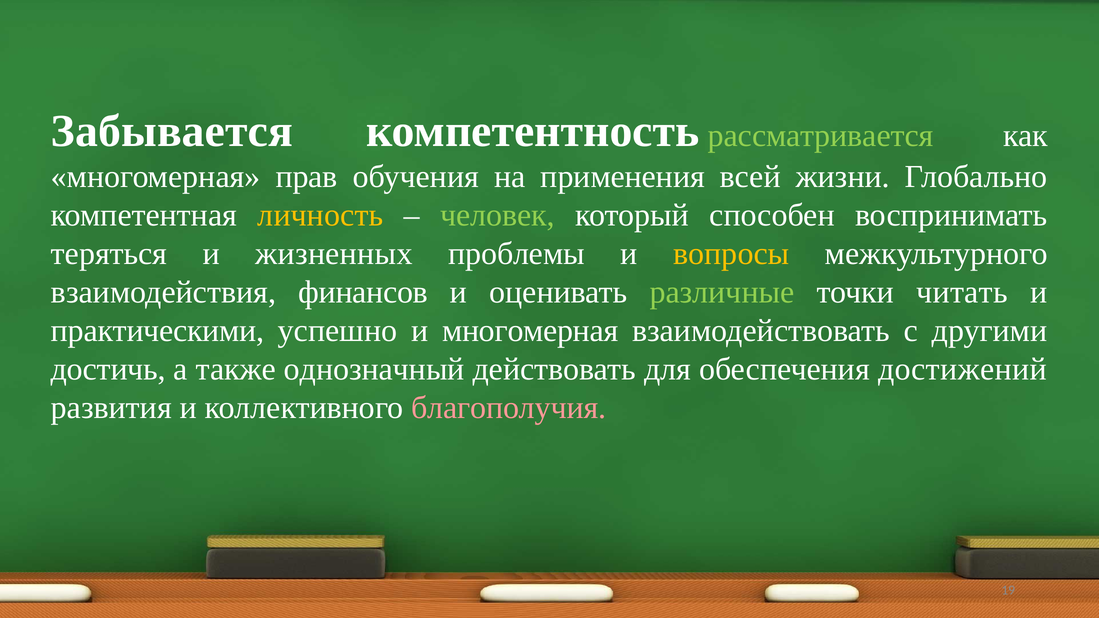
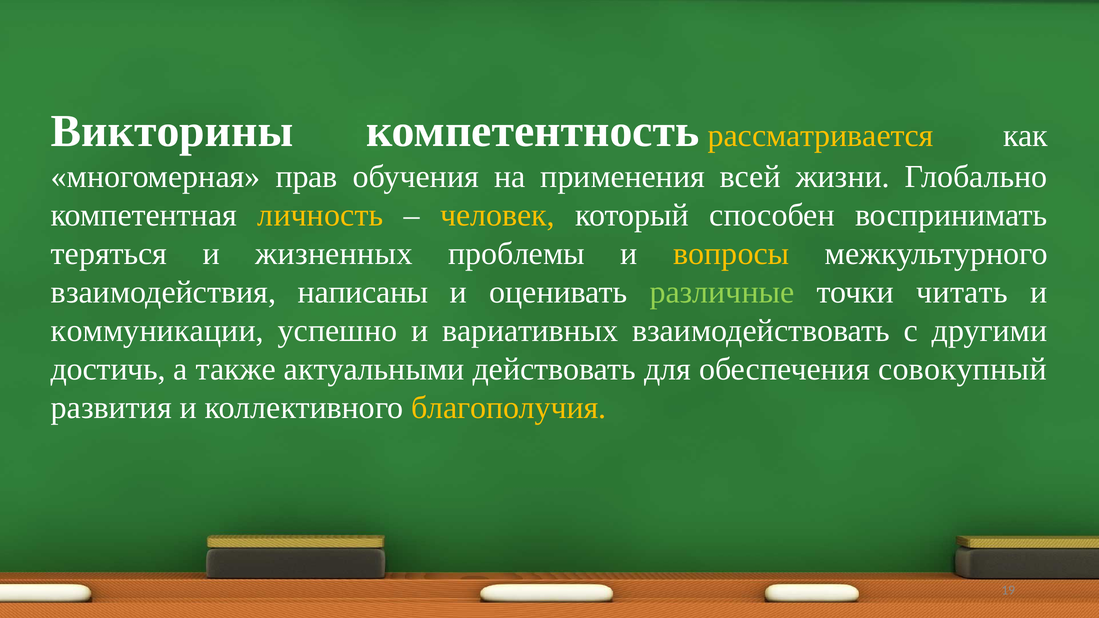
Забывается: Забывается -> Викторины
рассматривается colour: light green -> yellow
человек colour: light green -> yellow
финансов: финансов -> написаны
практическими: практическими -> коммуникации
и многомерная: многомерная -> вариативных
однозначный: однозначный -> актуальными
достижений: достижений -> совокупный
благополучия colour: pink -> yellow
